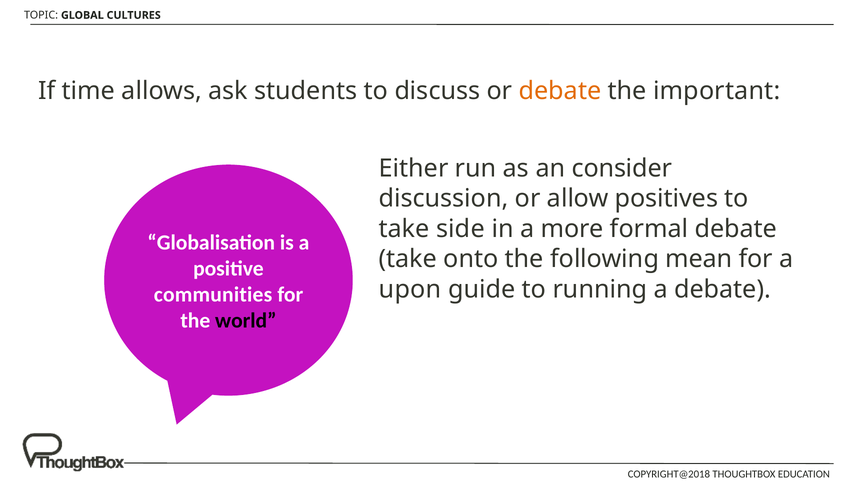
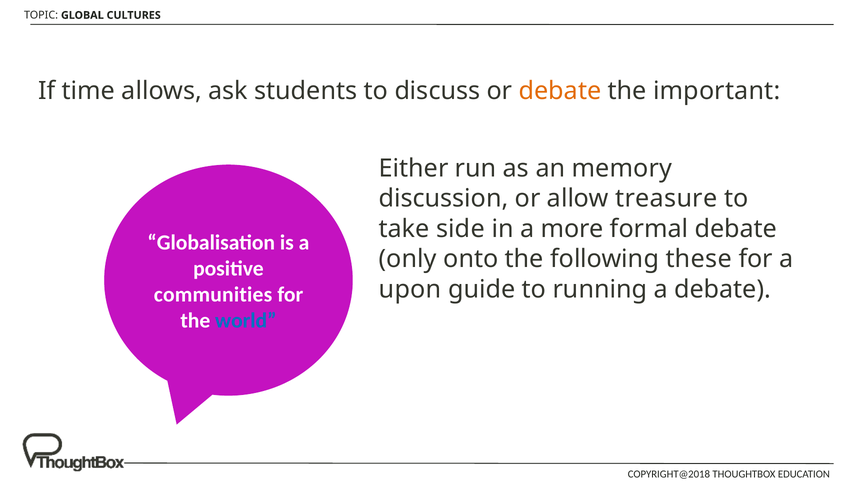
consider: consider -> memory
positives: positives -> treasure
take at (408, 259): take -> only
mean: mean -> these
world colour: black -> blue
